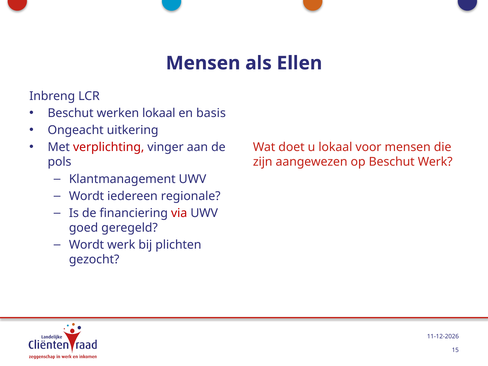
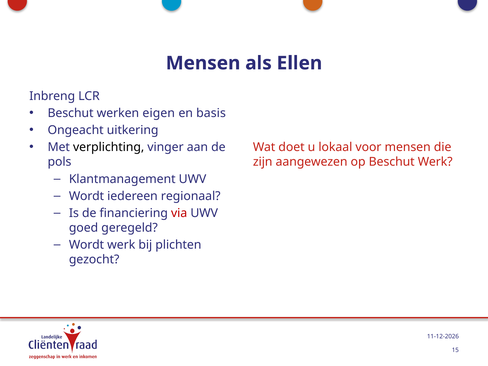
werken lokaal: lokaal -> eigen
verplichting colour: red -> black
regionale: regionale -> regionaal
